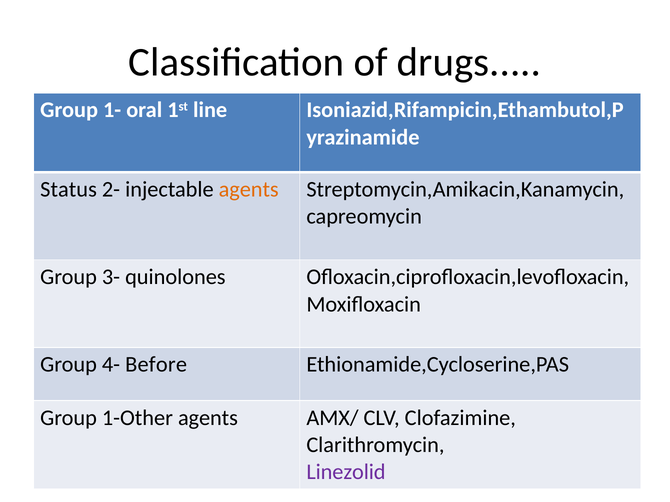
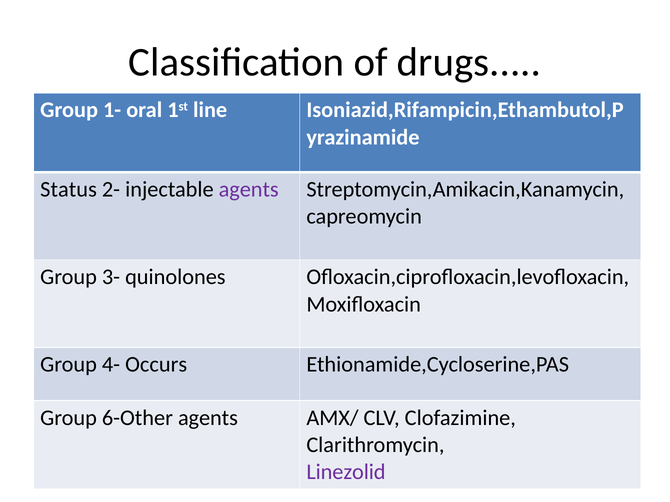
agents at (249, 190) colour: orange -> purple
Before: Before -> Occurs
1-Other: 1-Other -> 6-Other
